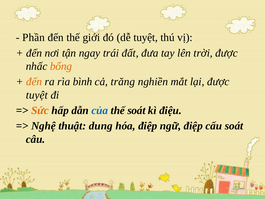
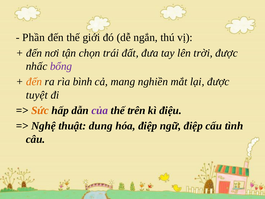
dễ tuyệt: tuyệt -> ngắn
ngay: ngay -> chọn
bổng colour: orange -> purple
trăng: trăng -> mang
của colour: blue -> purple
thế soát: soát -> trên
cấu soát: soát -> tình
